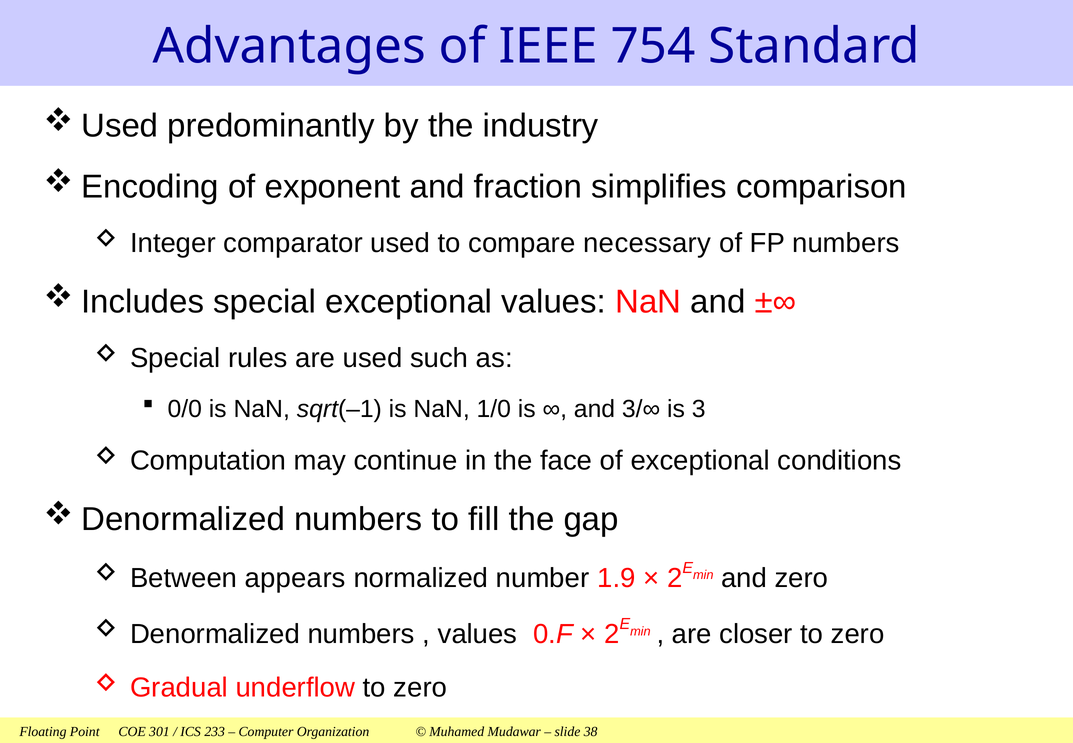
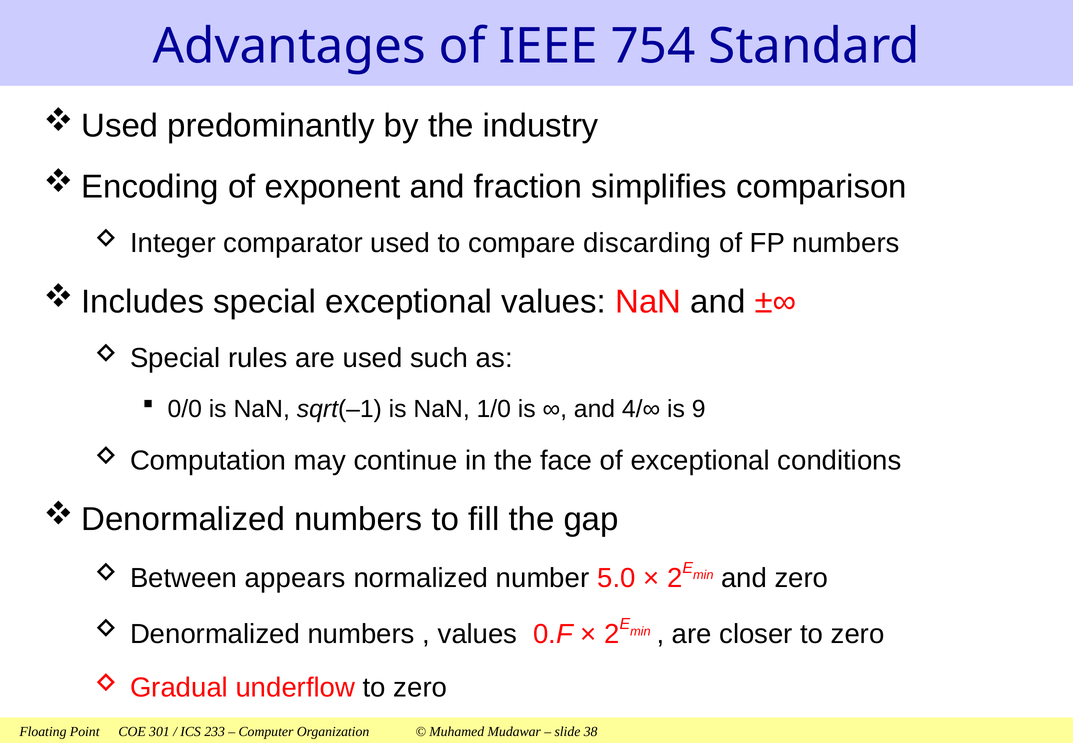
necessary: necessary -> discarding
3/∞: 3/∞ -> 4/∞
3: 3 -> 9
1.9: 1.9 -> 5.0
